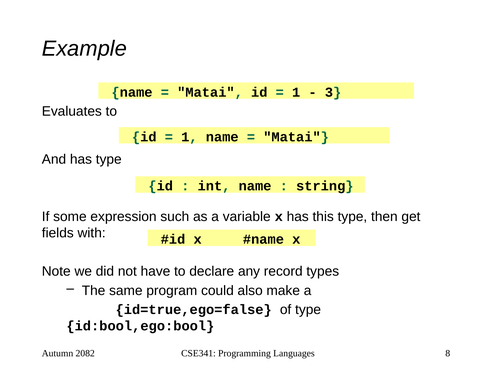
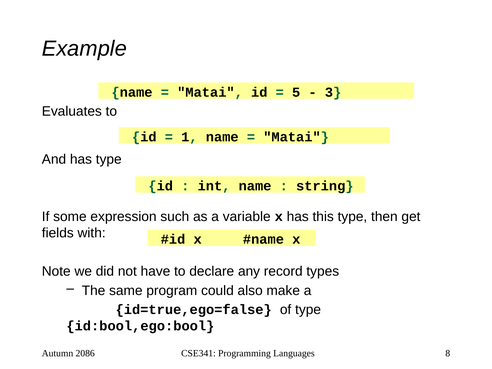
1 at (296, 92): 1 -> 5
2082: 2082 -> 2086
